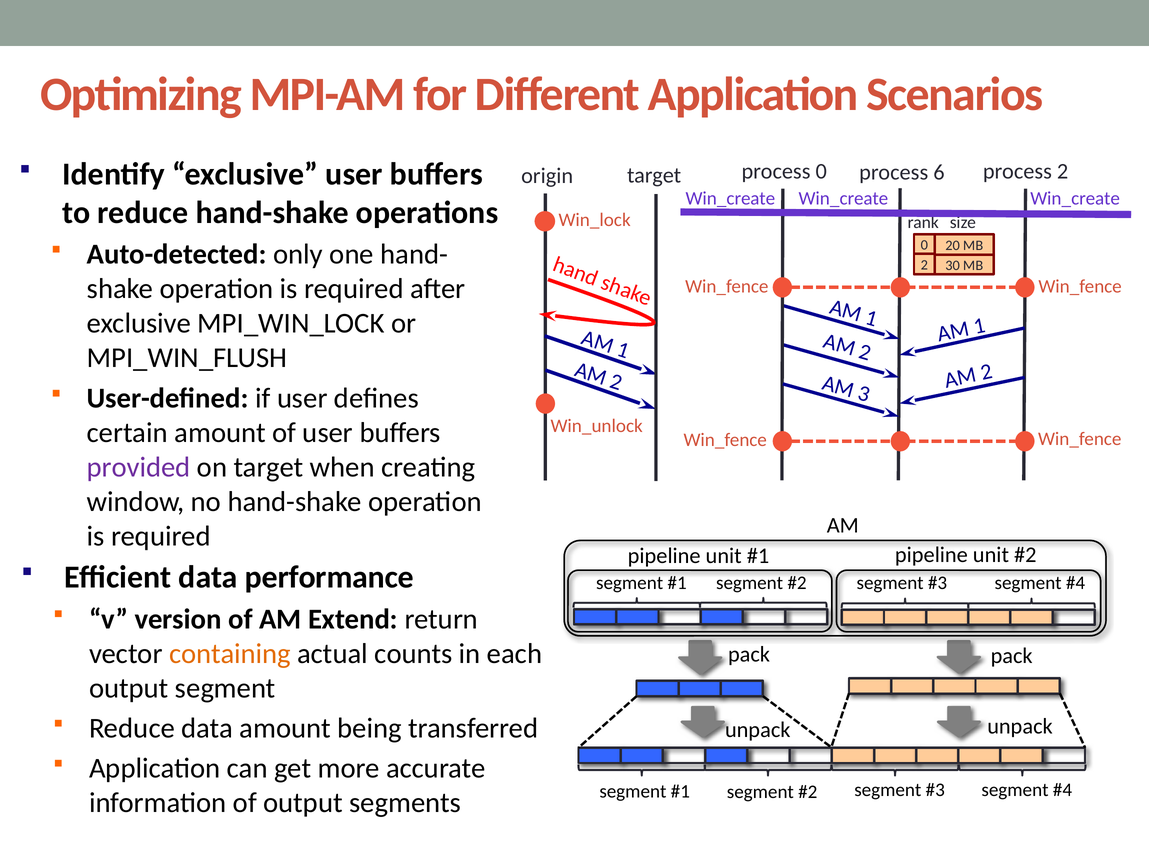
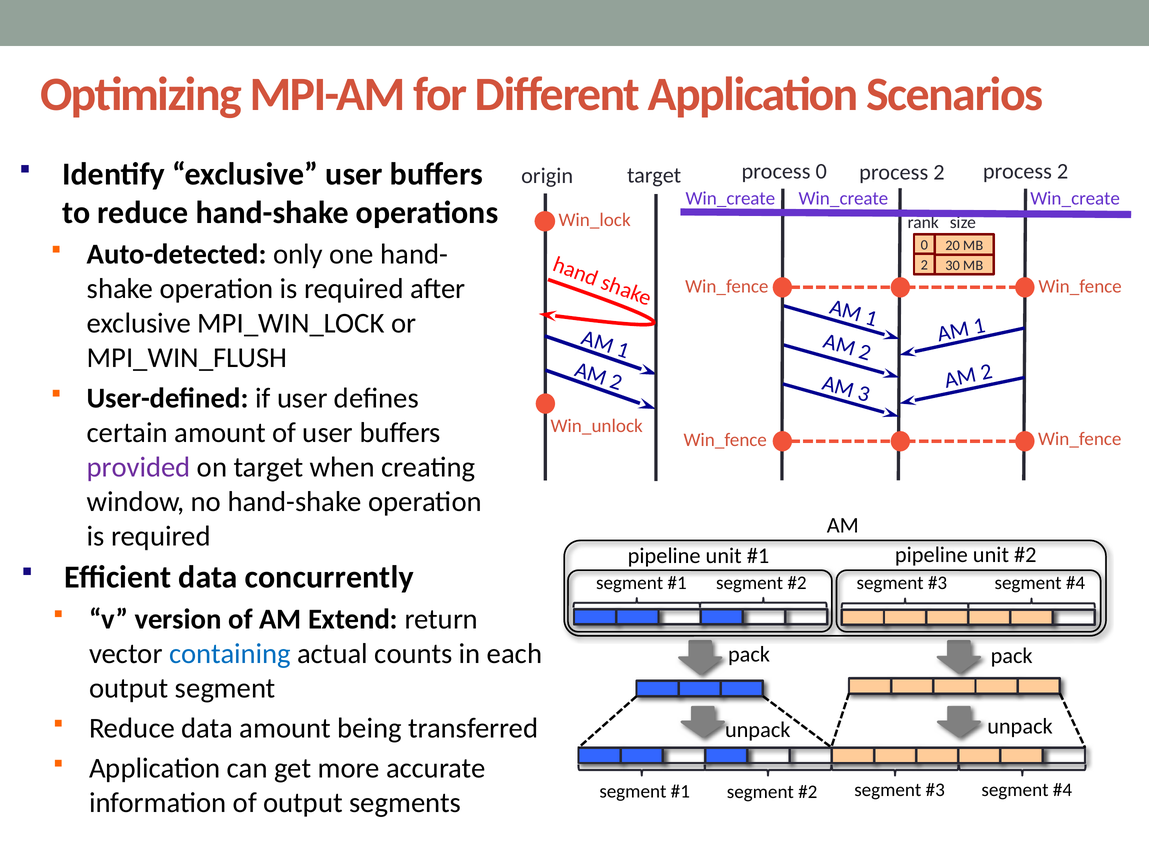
0 process 6: 6 -> 2
performance: performance -> concurrently
containing colour: orange -> blue
